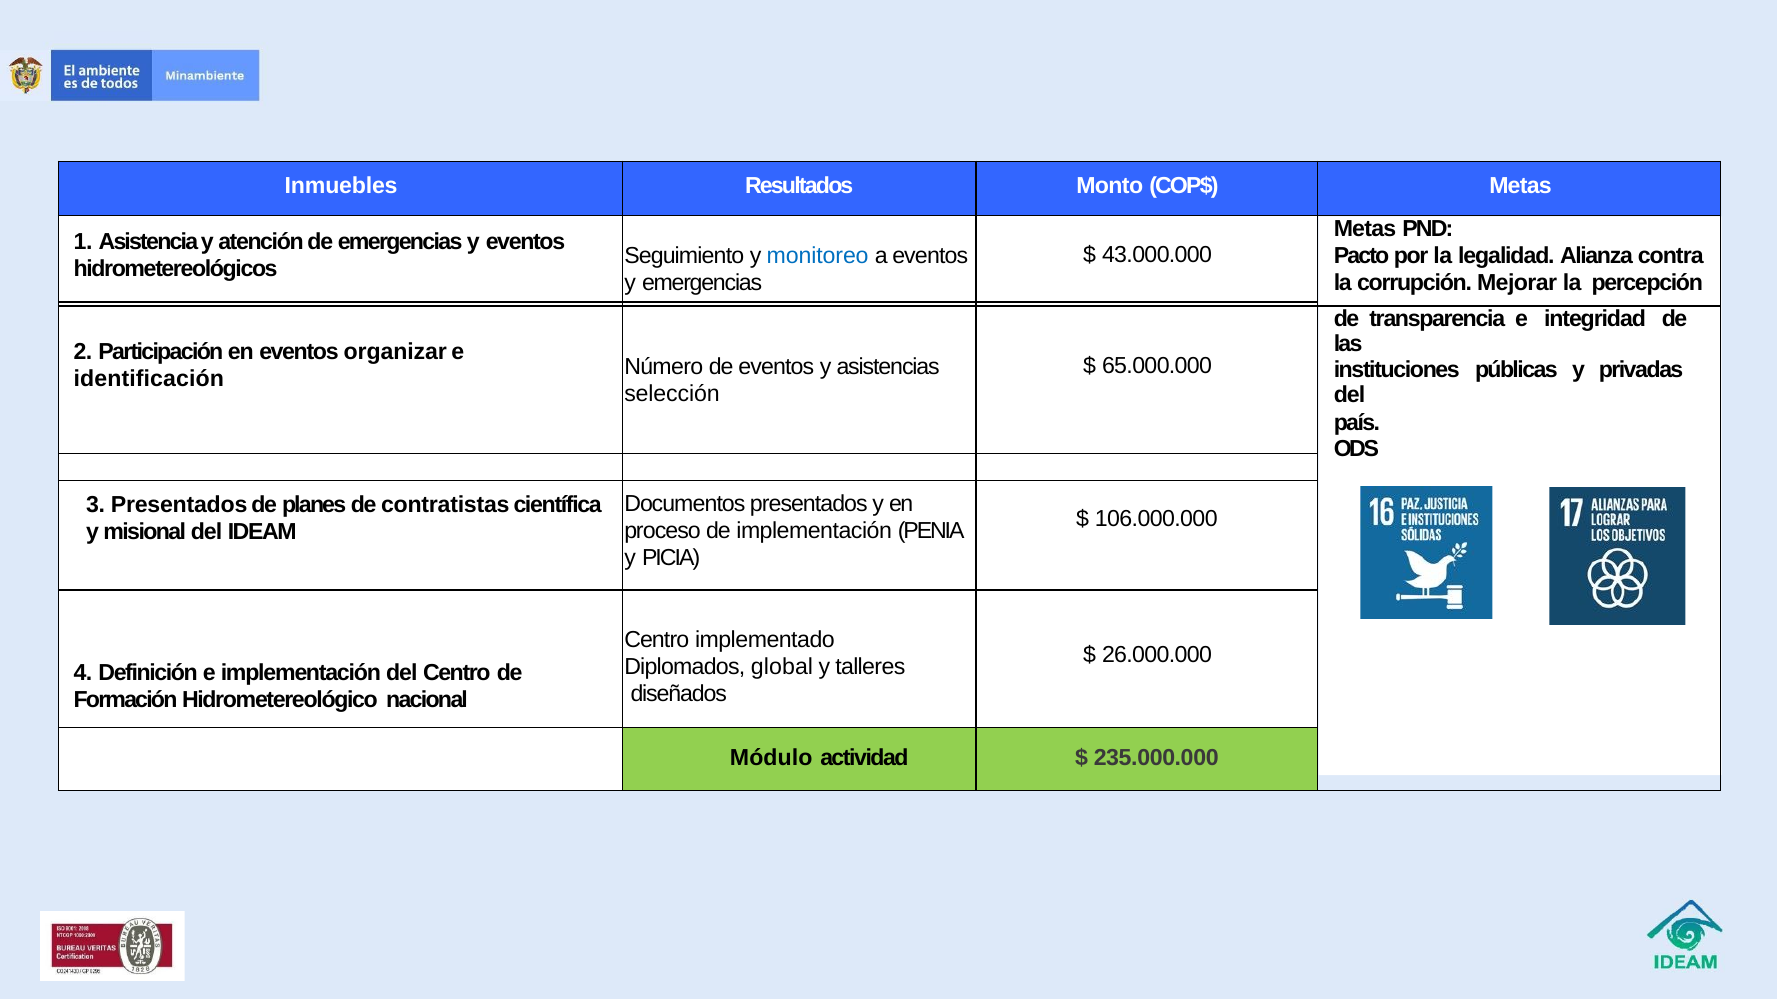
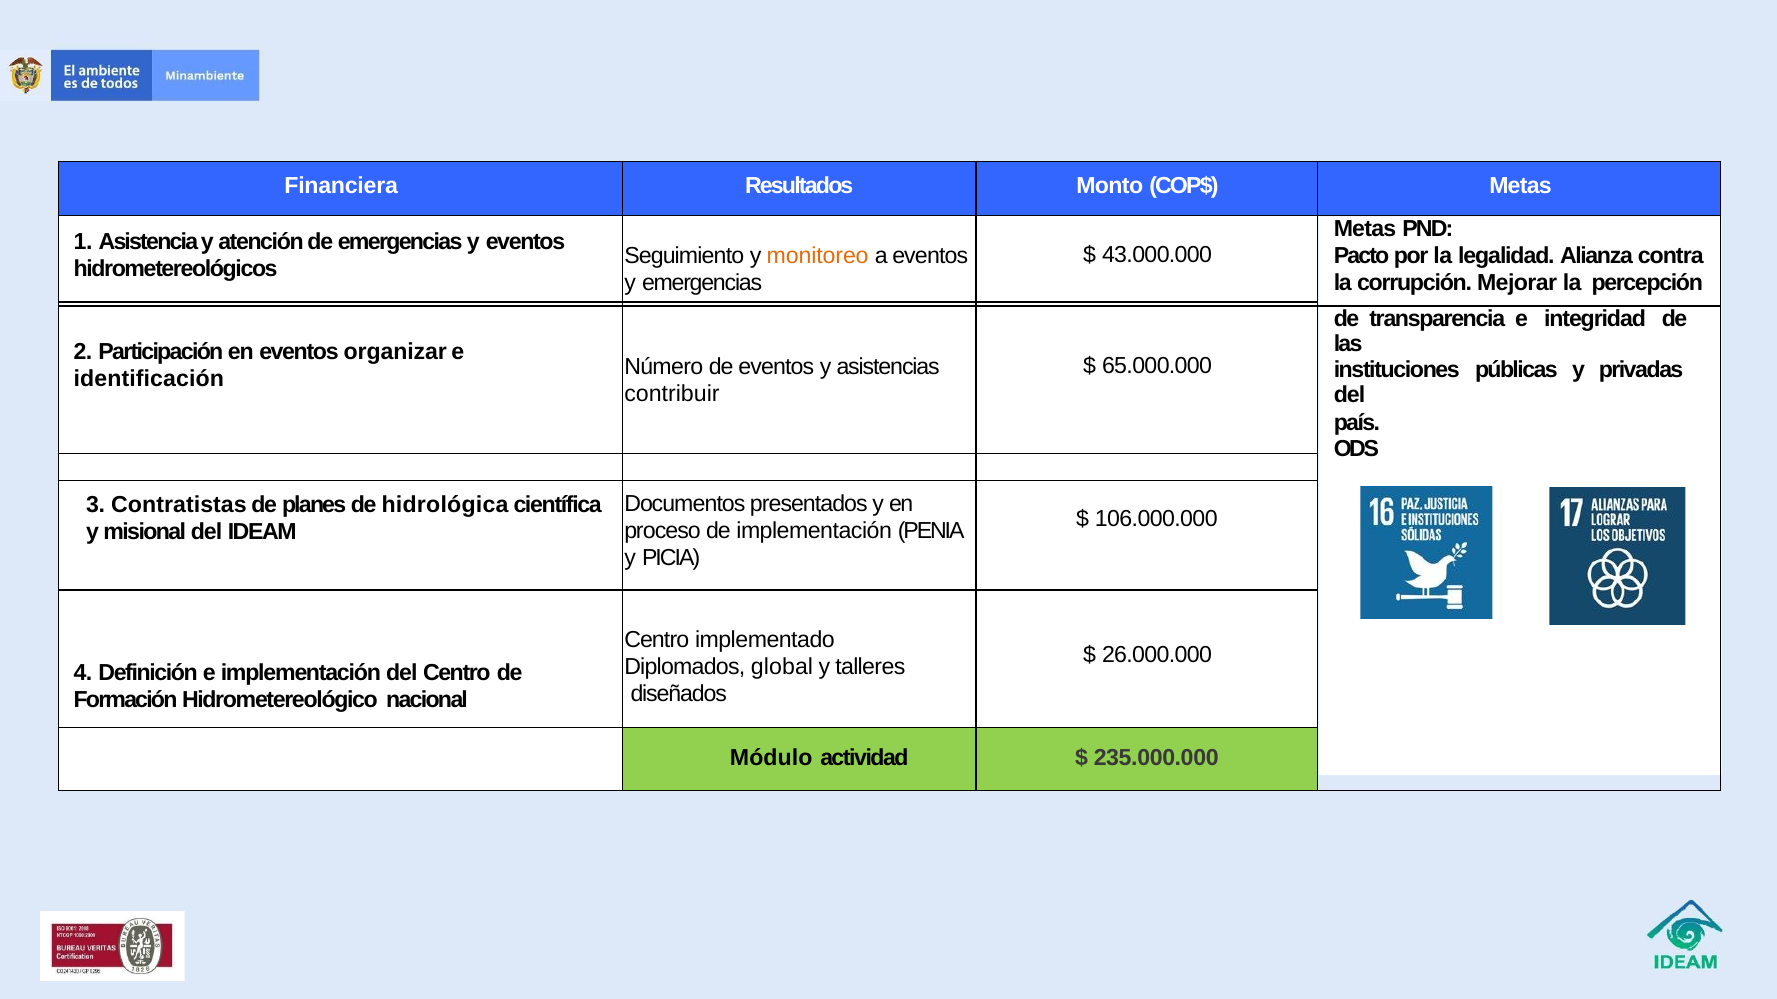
Inmuebles: Inmuebles -> Financiera
monitoreo colour: blue -> orange
selección: selección -> contribuir
3 Presentados: Presentados -> Contratistas
contratistas: contratistas -> hidrológica
